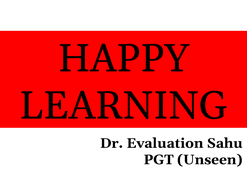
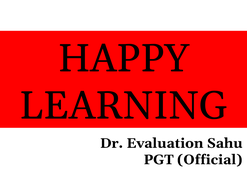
Unseen: Unseen -> Official
